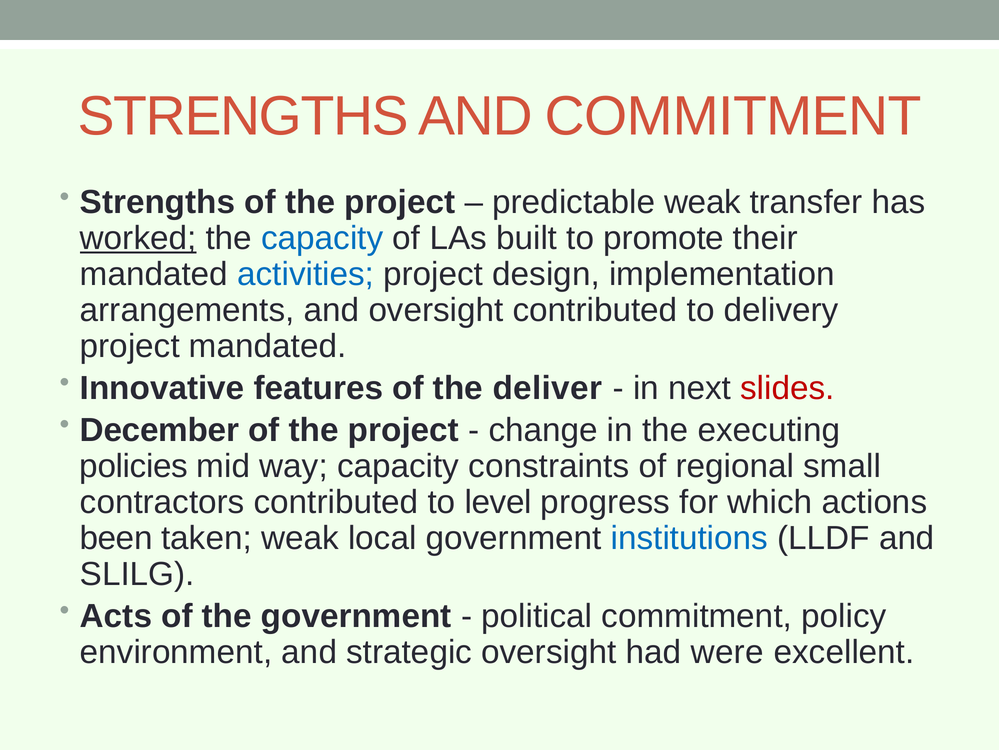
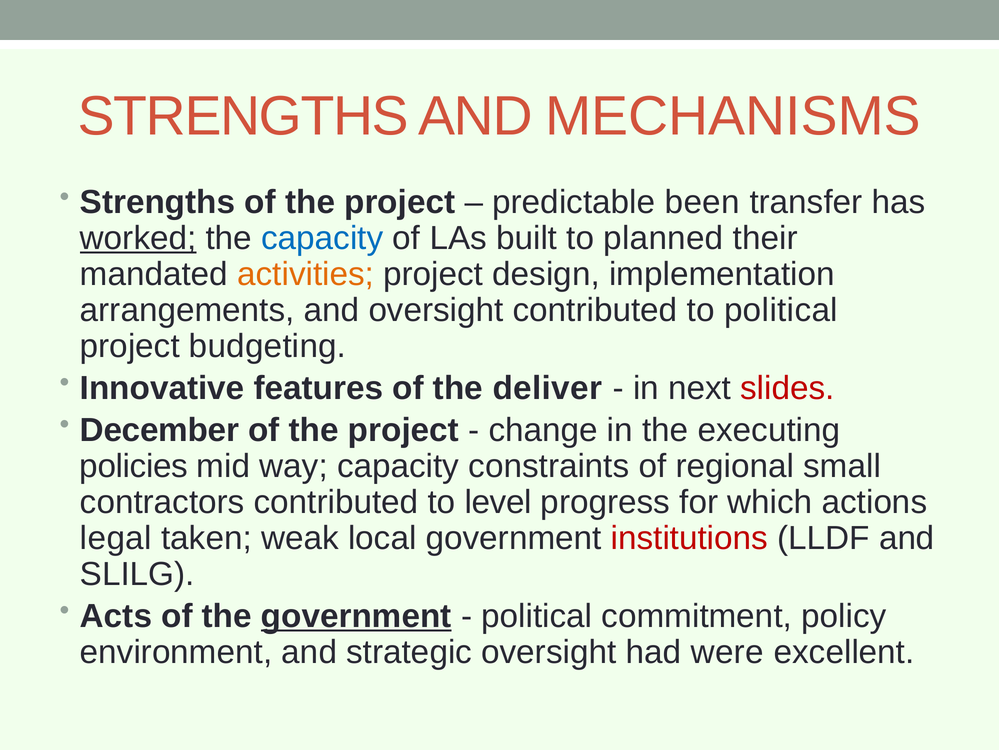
AND COMMITMENT: COMMITMENT -> MECHANISMS
predictable weak: weak -> been
promote: promote -> planned
activities colour: blue -> orange
to delivery: delivery -> political
project mandated: mandated -> budgeting
been: been -> legal
institutions colour: blue -> red
government at (356, 616) underline: none -> present
